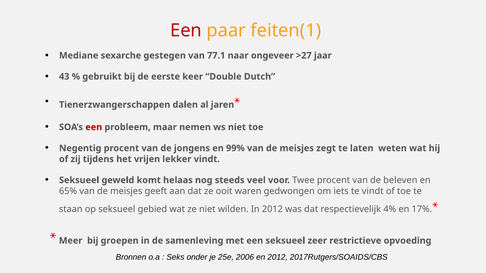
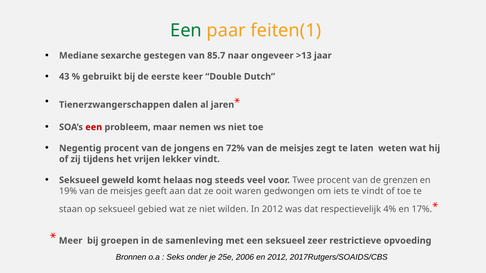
Een at (186, 30) colour: red -> green
77.1: 77.1 -> 85.7
>27: >27 -> >13
99%: 99% -> 72%
beleven: beleven -> grenzen
65%: 65% -> 19%
